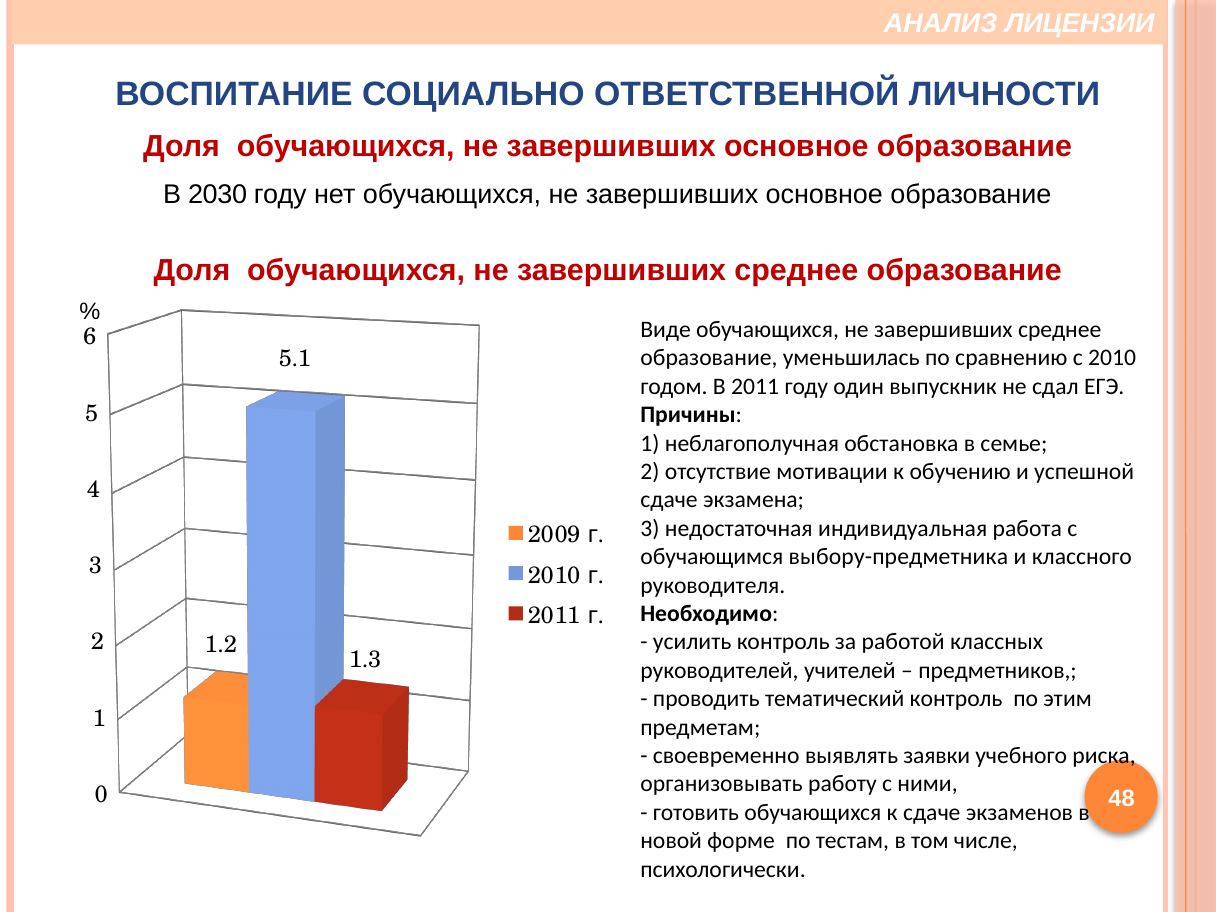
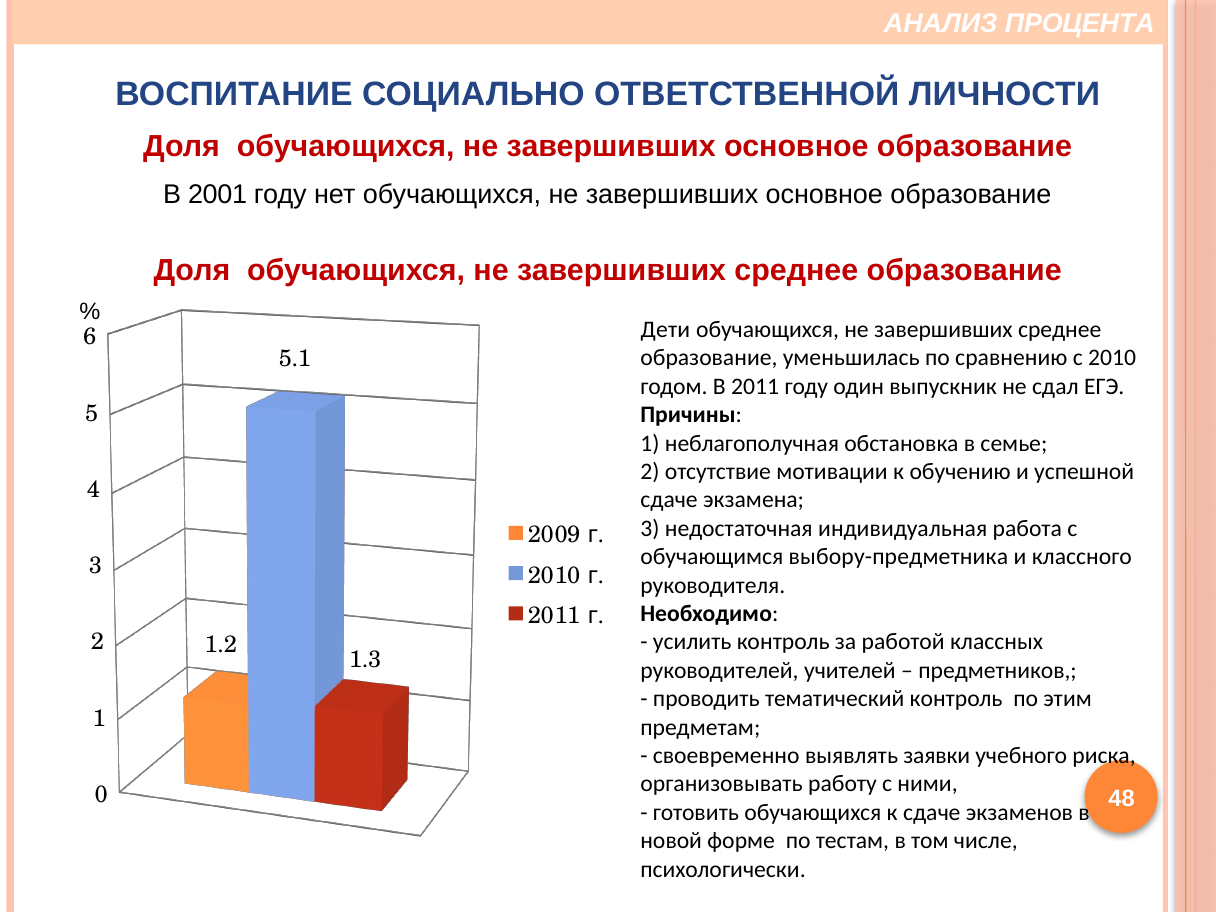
ЛИЦЕНЗИИ: ЛИЦЕНЗИИ -> ПРОЦЕНТА
2030: 2030 -> 2001
Виде: Виде -> Дети
